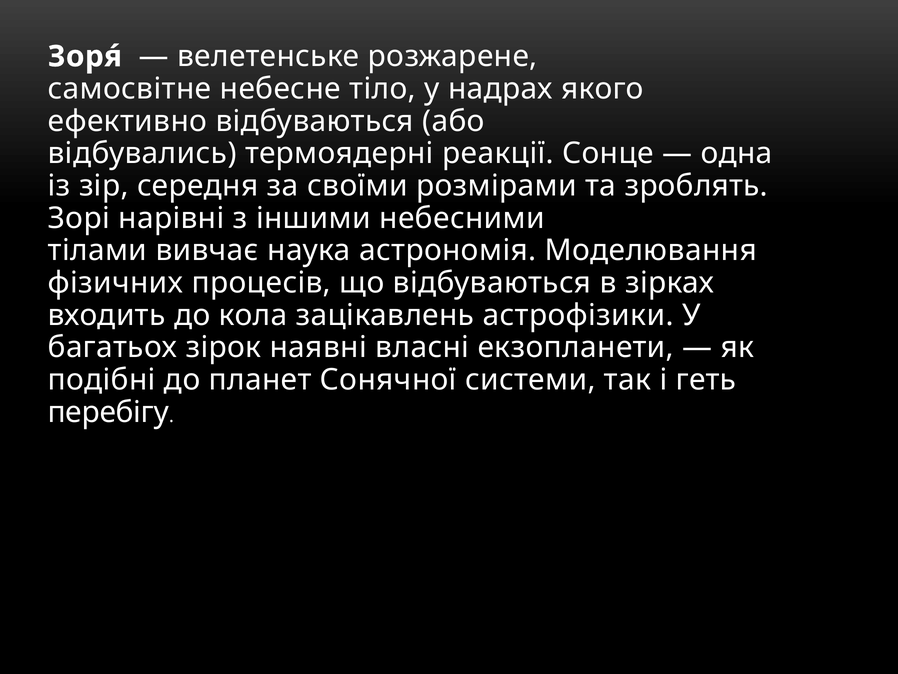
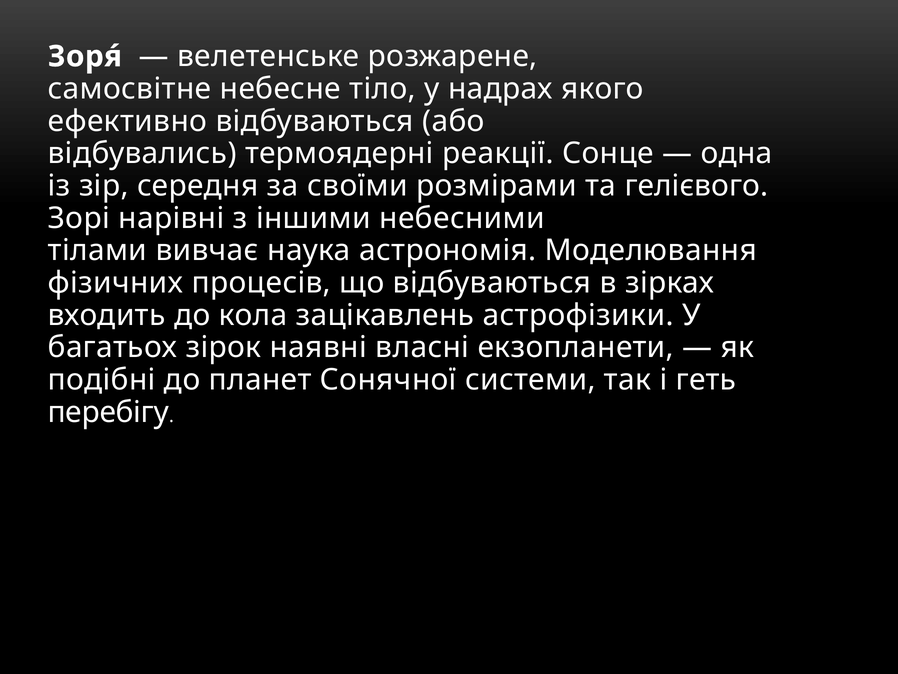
зроблять: зроблять -> гелієвого
